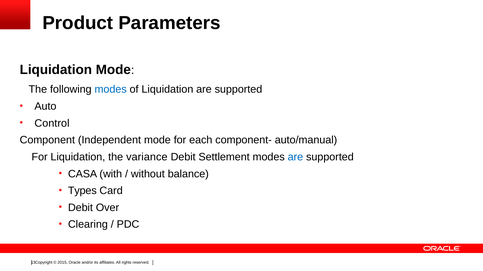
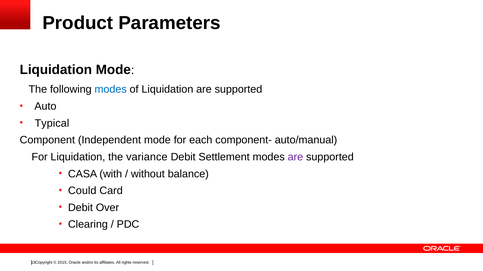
Control: Control -> Typical
are at (295, 157) colour: blue -> purple
Types: Types -> Could
